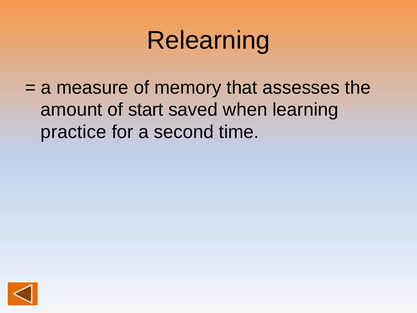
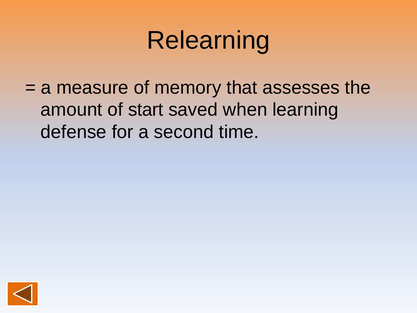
practice: practice -> defense
